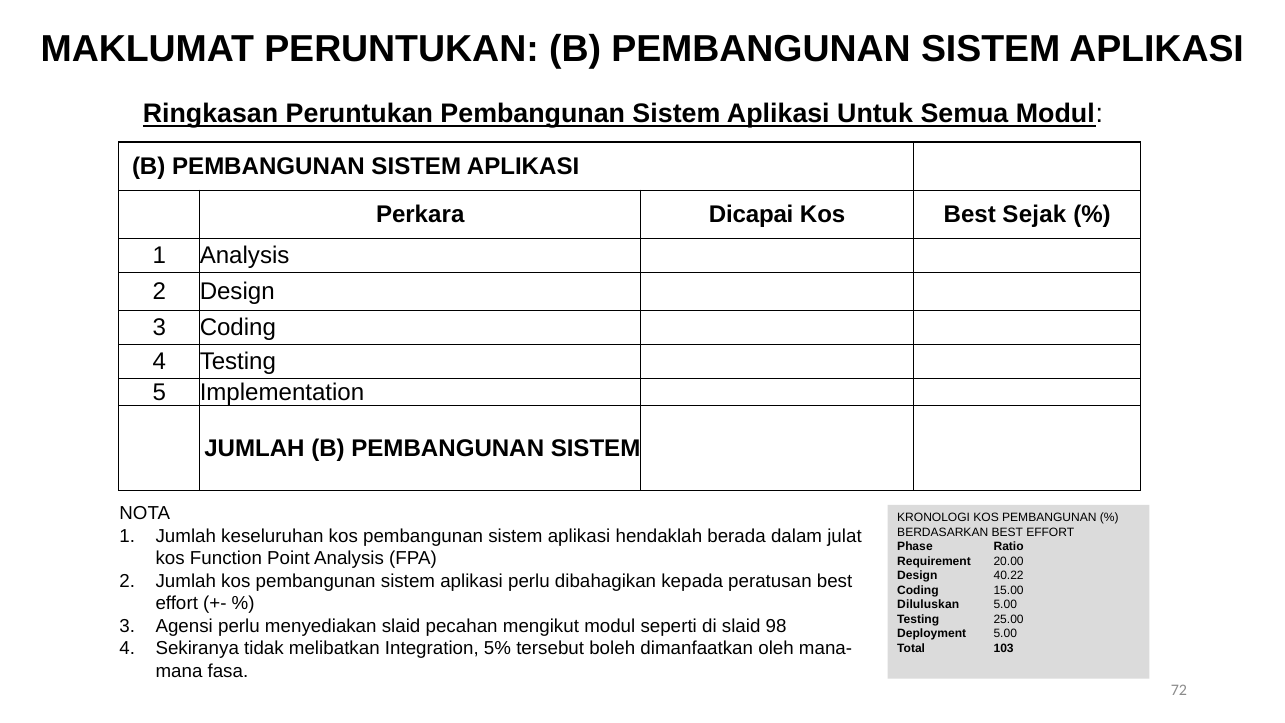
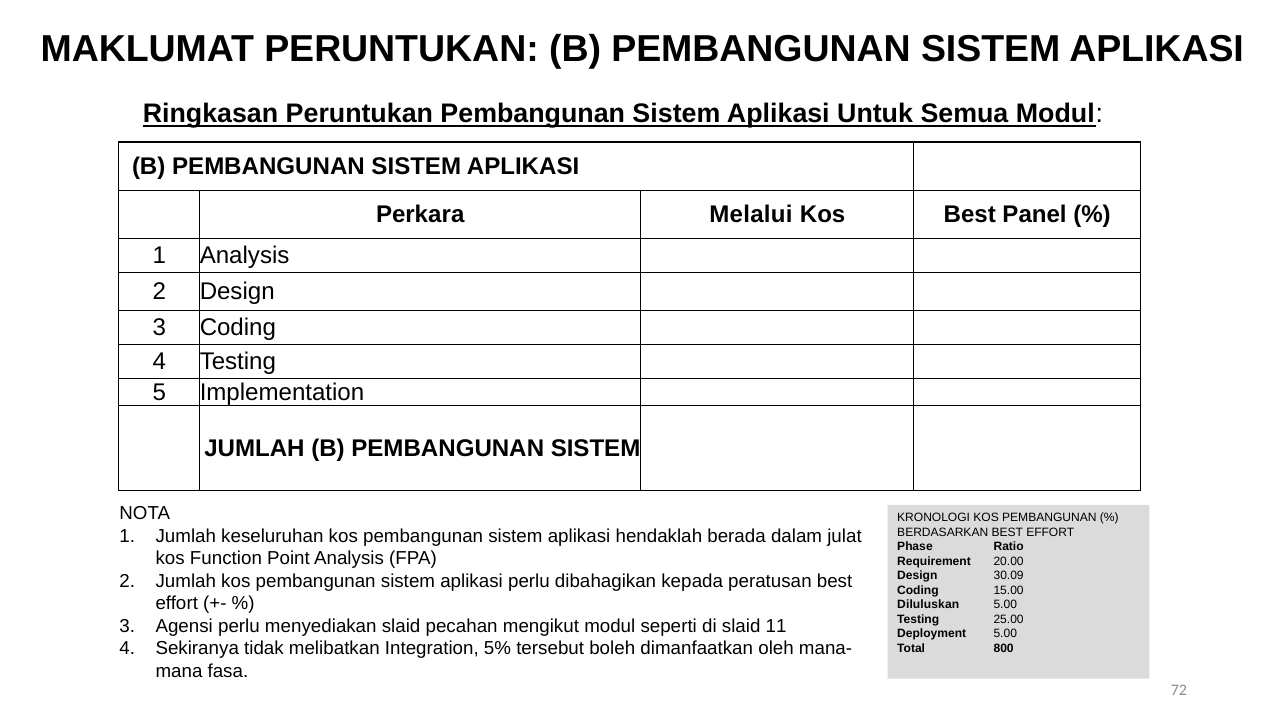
Dicapai: Dicapai -> Melalui
Sejak: Sejak -> Panel
40.22: 40.22 -> 30.09
98: 98 -> 11
103: 103 -> 800
